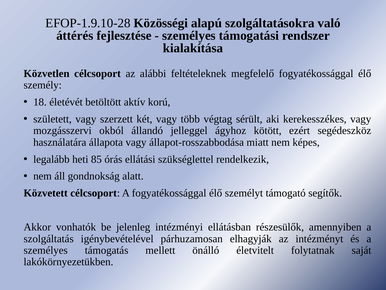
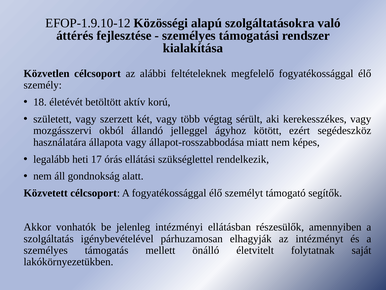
EFOP-1.9.10-28: EFOP-1.9.10-28 -> EFOP-1.9.10-12
85: 85 -> 17
